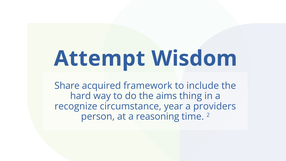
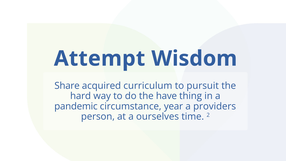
framework: framework -> curriculum
include: include -> pursuit
aims: aims -> have
recognize: recognize -> pandemic
reasoning: reasoning -> ourselves
